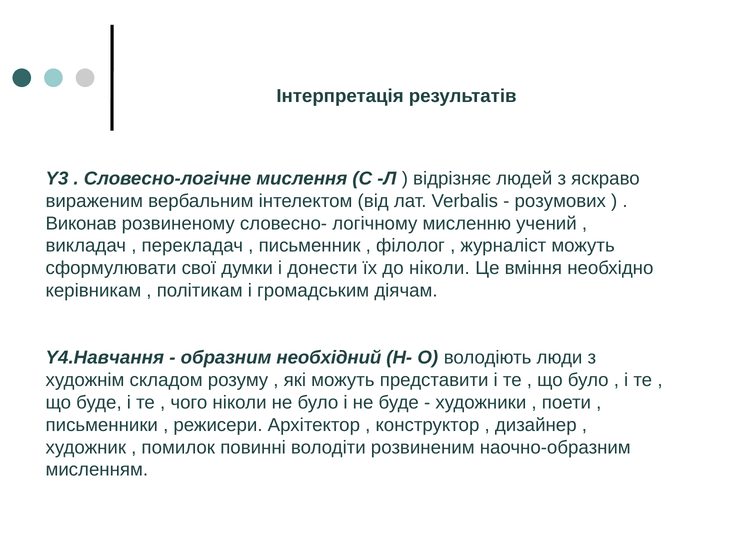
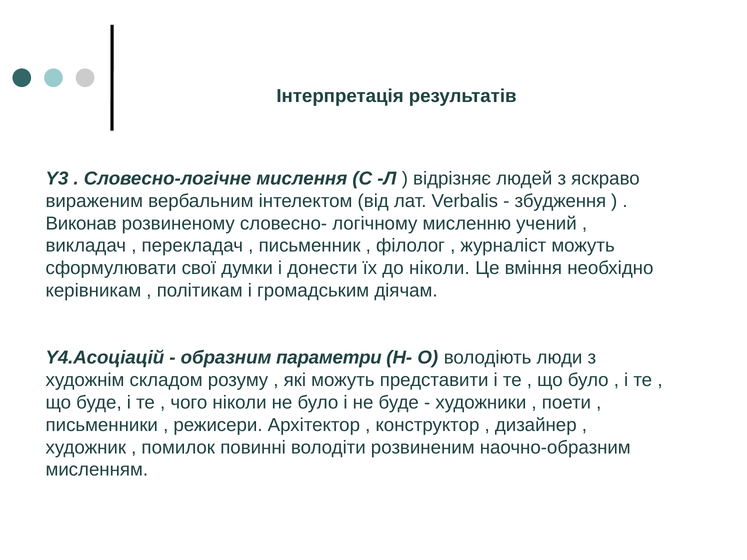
розумових: розумових -> збудження
Y4.Навчання: Y4.Навчання -> Y4.Асоціацій
необхідний: необхідний -> параметри
